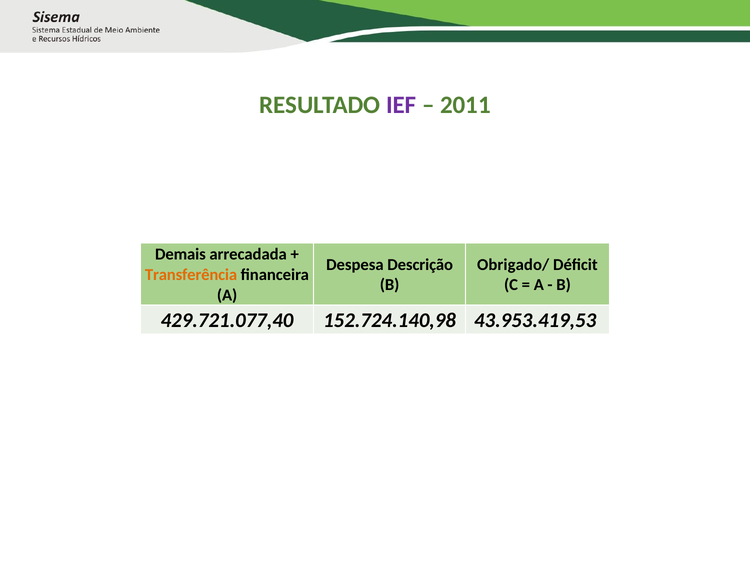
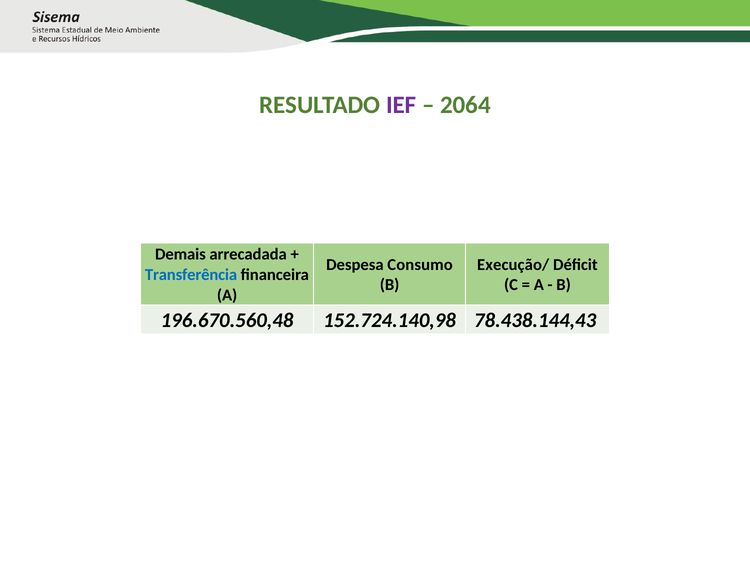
2011: 2011 -> 2064
Descrição: Descrição -> Consumo
Obrigado/: Obrigado/ -> Execução/
Transferência colour: orange -> blue
429.721.077,40: 429.721.077,40 -> 196.670.560,48
43.953.419,53: 43.953.419,53 -> 78.438.144,43
